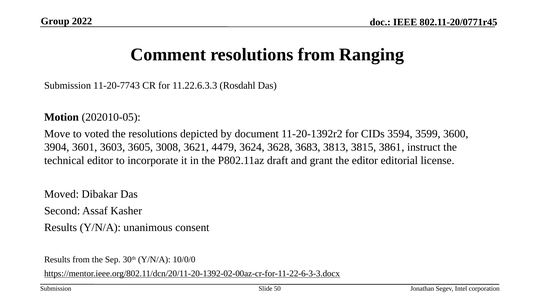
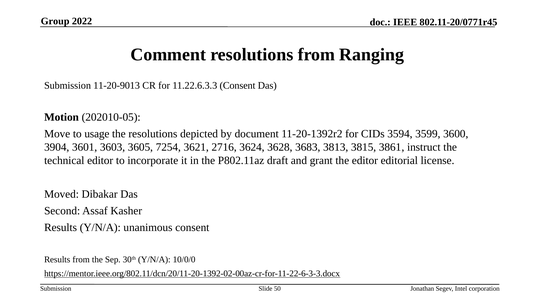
11-20-7743: 11-20-7743 -> 11-20-9013
11.22.6.3.3 Rosdahl: Rosdahl -> Consent
voted: voted -> usage
3008: 3008 -> 7254
4479: 4479 -> 2716
